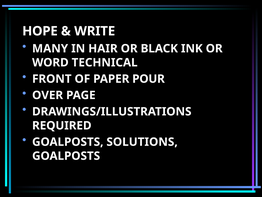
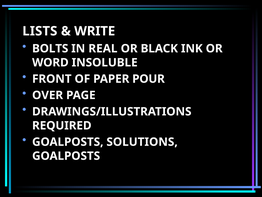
HOPE: HOPE -> LISTS
MANY: MANY -> BOLTS
HAIR: HAIR -> REAL
TECHNICAL: TECHNICAL -> INSOLUBLE
